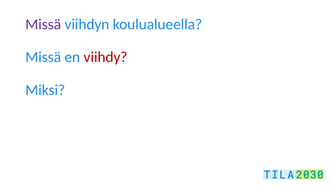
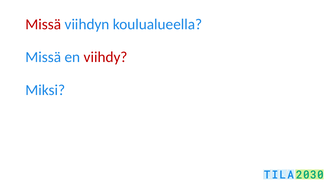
Missä at (43, 24) colour: purple -> red
